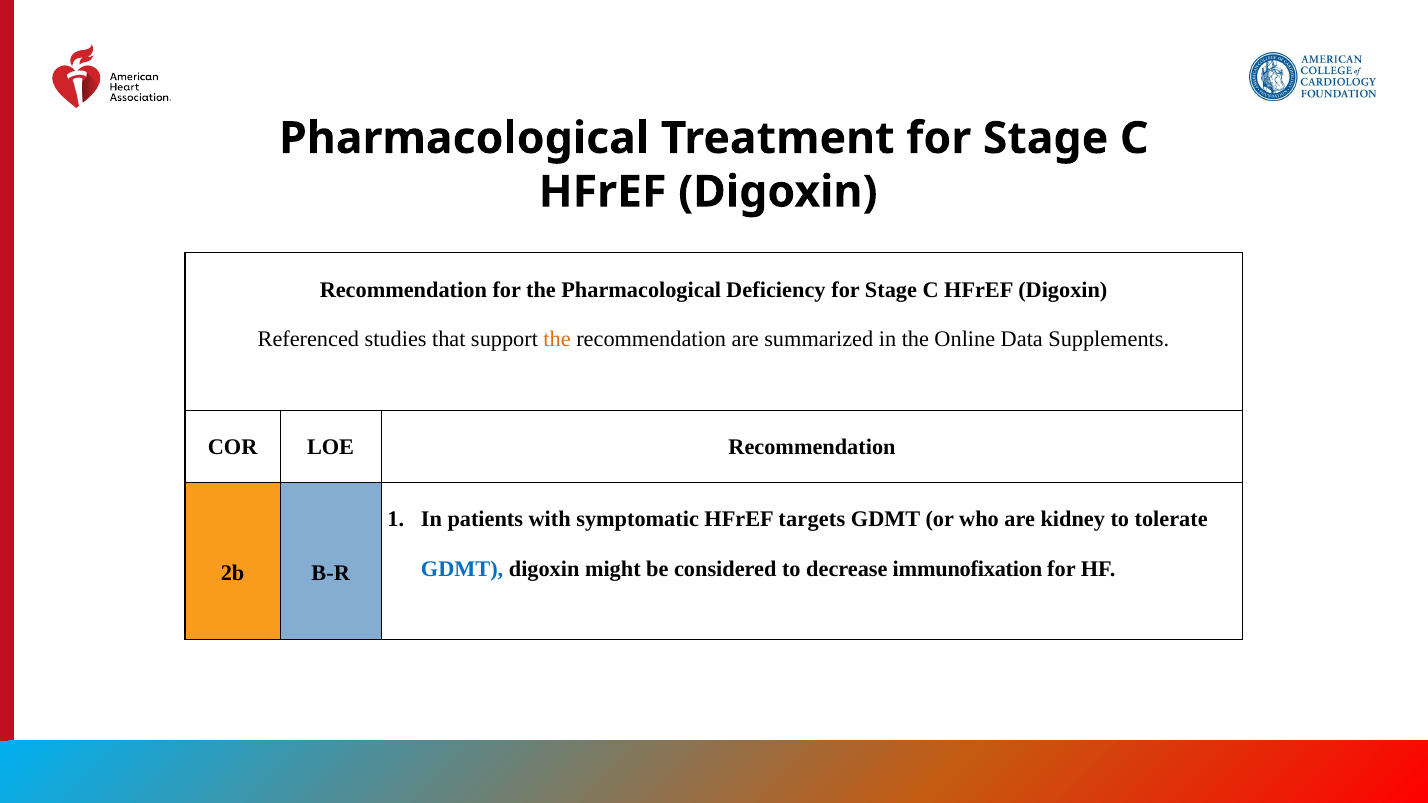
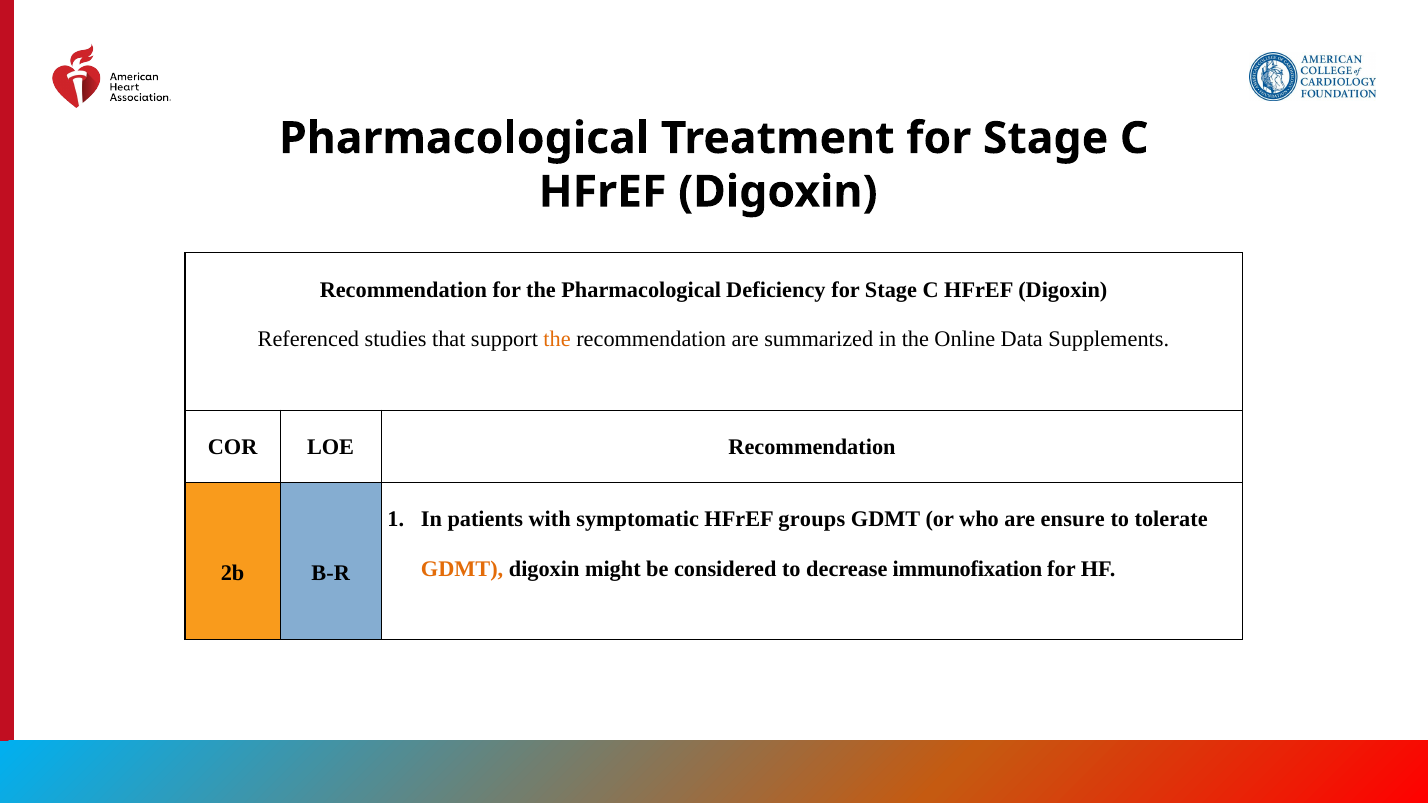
targets: targets -> groups
kidney: kidney -> ensure
GDMT at (462, 569) colour: blue -> orange
